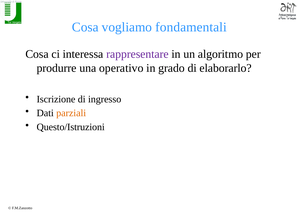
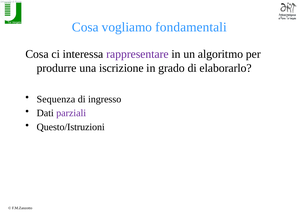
operativo: operativo -> iscrizione
Iscrizione: Iscrizione -> Sequenza
parziali colour: orange -> purple
